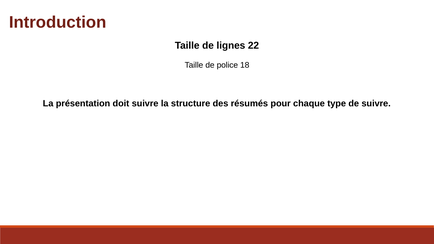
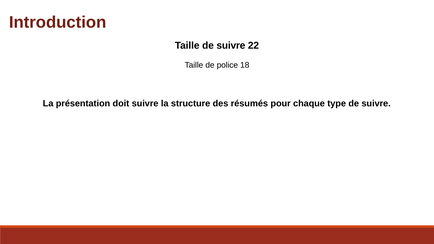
Taille de lignes: lignes -> suivre
